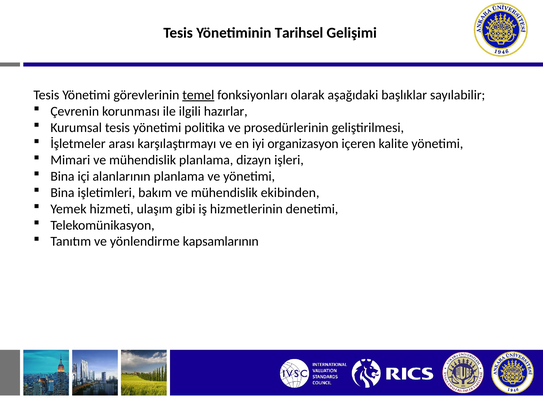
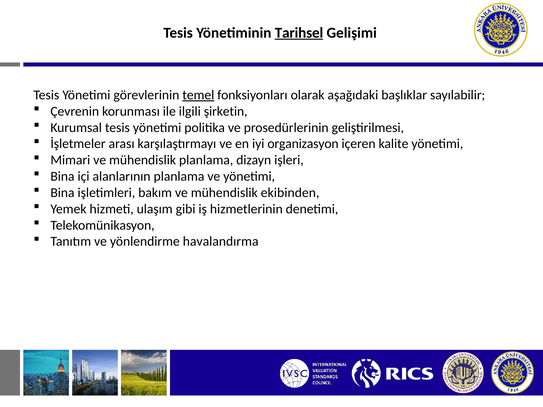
Tarihsel underline: none -> present
hazırlar: hazırlar -> şirketin
kapsamlarının: kapsamlarının -> havalandırma
